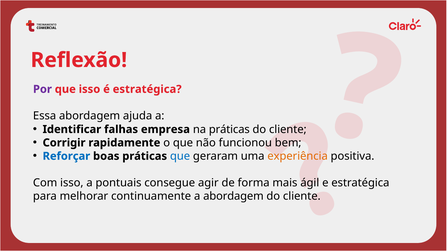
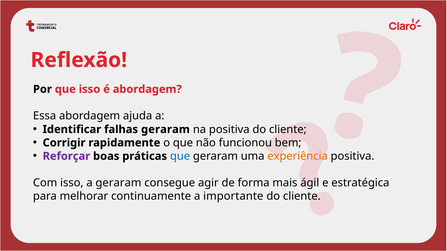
Por colour: purple -> black
é estratégica: estratégica -> abordagem
falhas empresa: empresa -> geraram
na práticas: práticas -> positiva
Reforçar colour: blue -> purple
a pontuais: pontuais -> geraram
a abordagem: abordagem -> importante
